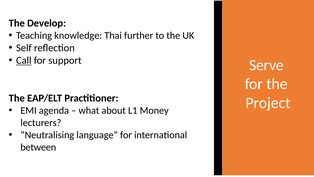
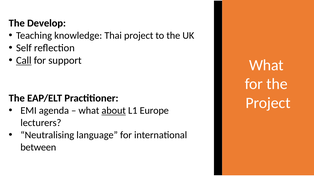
Thai further: further -> project
Serve at (266, 65): Serve -> What
about underline: none -> present
Money: Money -> Europe
